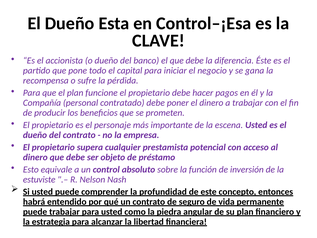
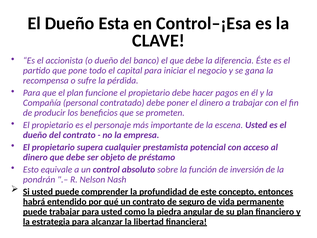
estuviste: estuviste -> pondrán
